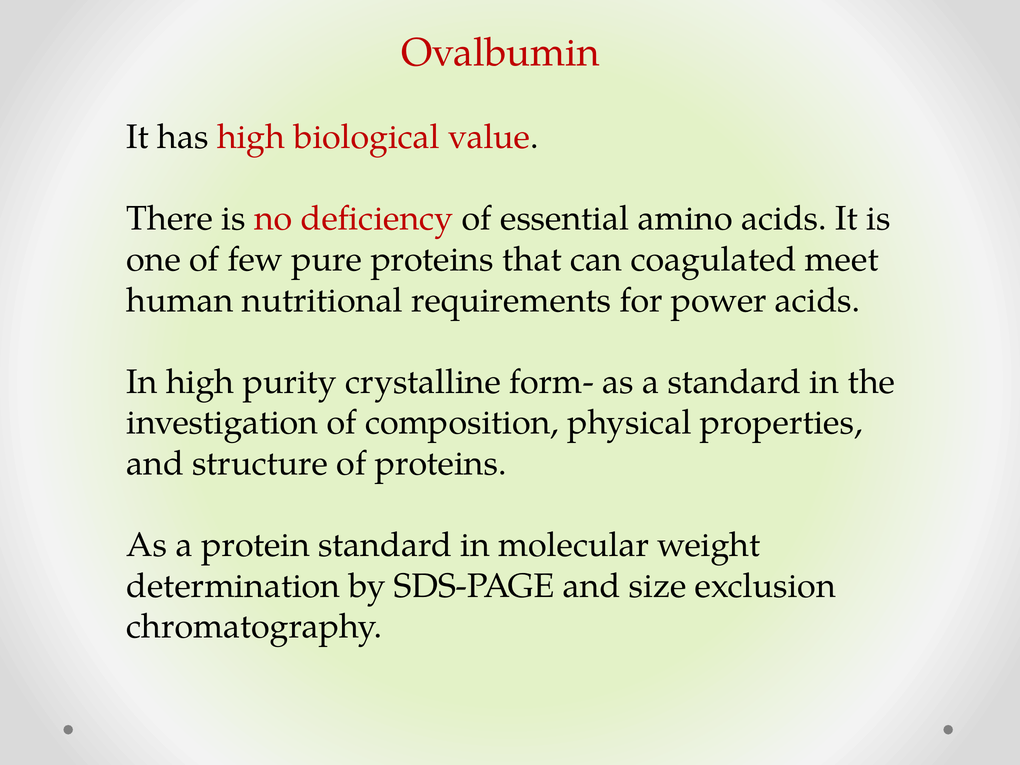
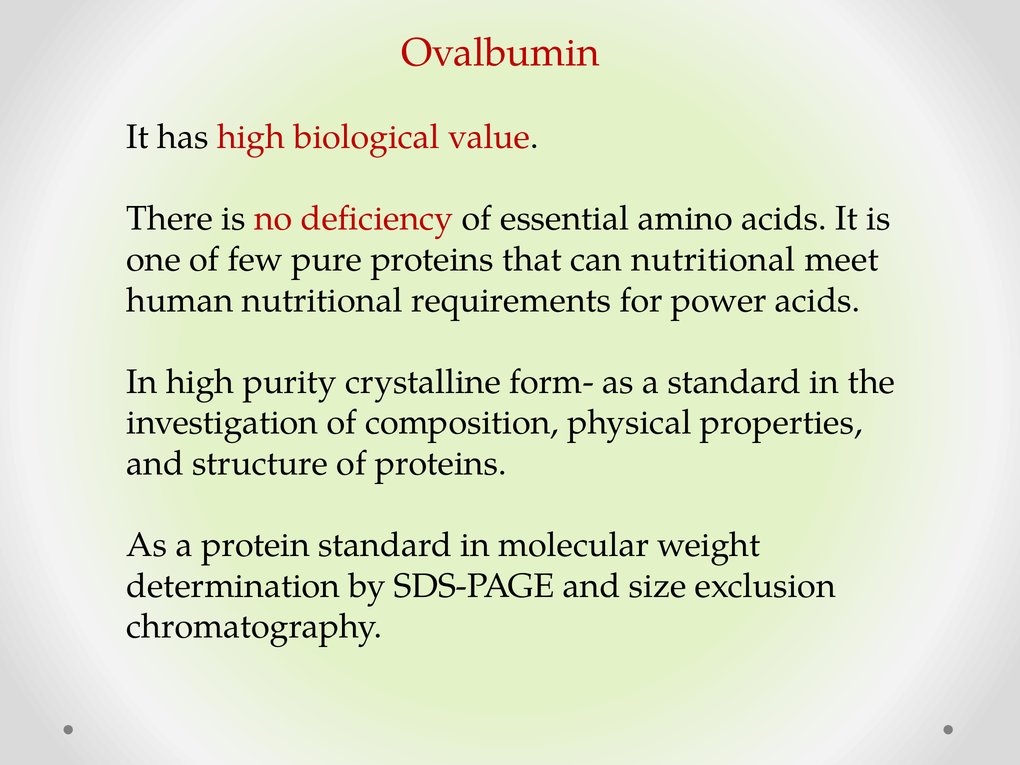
can coagulated: coagulated -> nutritional
